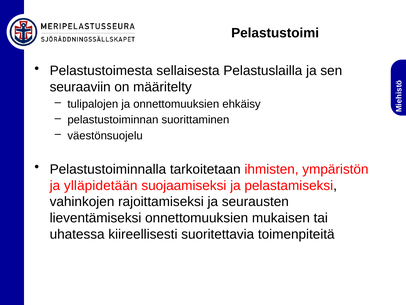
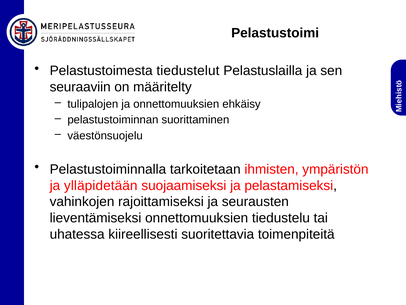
sellaisesta: sellaisesta -> tiedustelut
mukaisen: mukaisen -> tiedustelu
